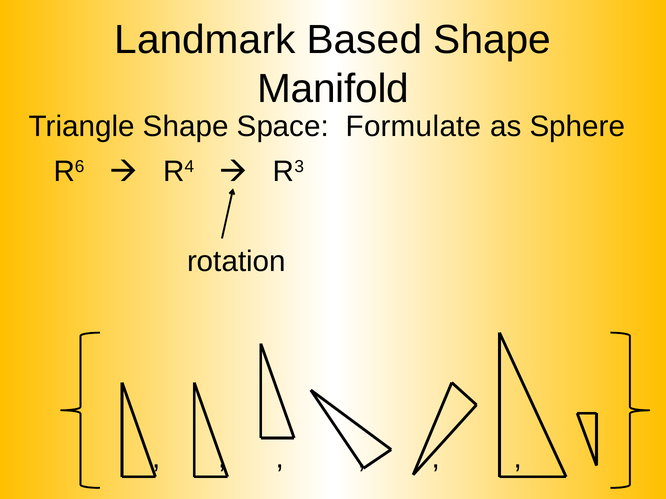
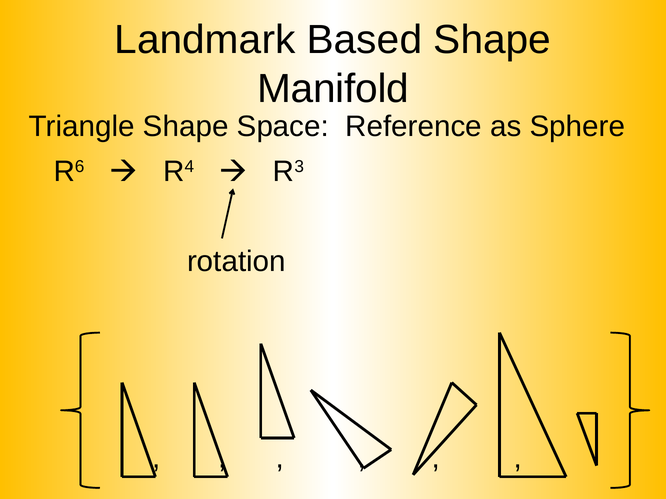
Formulate: Formulate -> Reference
